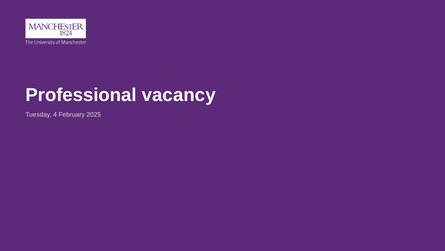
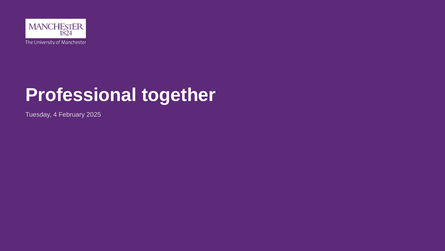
vacancy: vacancy -> together
